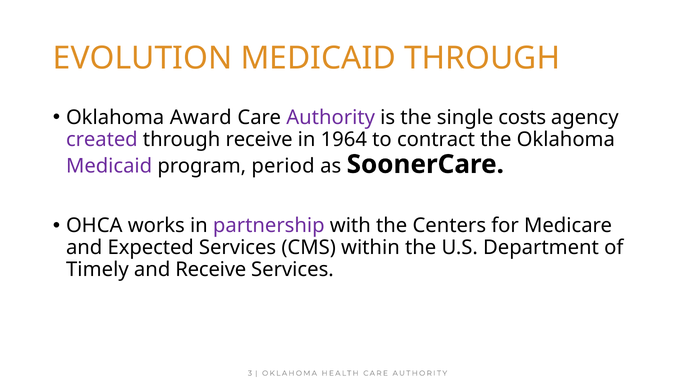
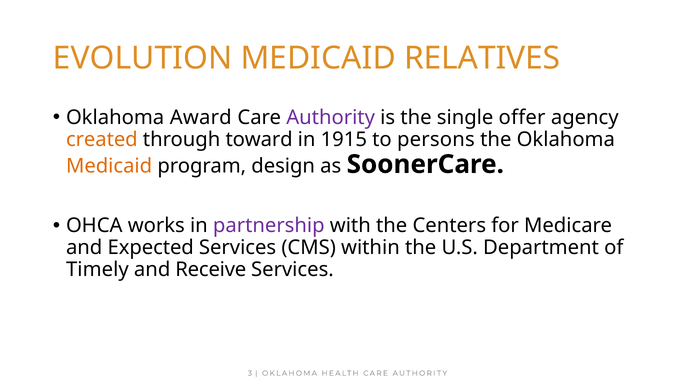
MEDICAID THROUGH: THROUGH -> RELATIVES
costs: costs -> offer
created colour: purple -> orange
through receive: receive -> toward
1964: 1964 -> 1915
contract: contract -> persons
Medicaid at (109, 166) colour: purple -> orange
period: period -> design
